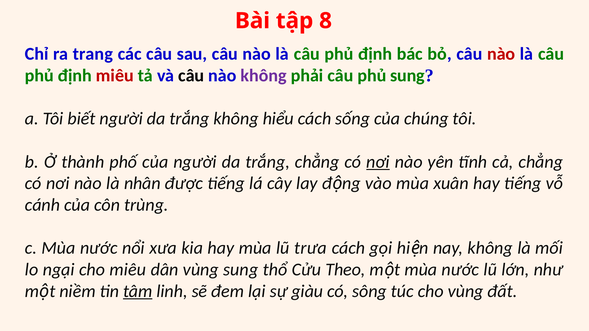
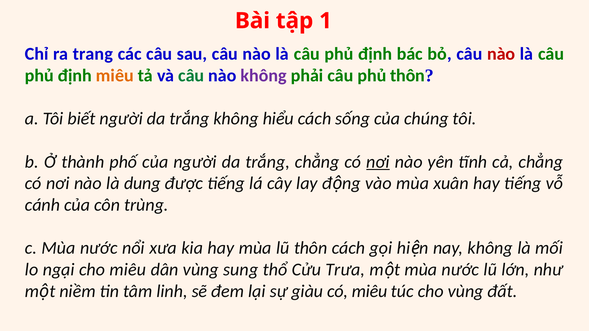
8: 8 -> 1
miêu at (115, 76) colour: red -> orange
câu at (191, 76) colour: black -> green
phủ sung: sung -> thôn
nhân: nhân -> dung
lũ trưa: trưa -> thôn
Theo: Theo -> Trưa
tâm underline: present -> none
có sông: sông -> miêu
